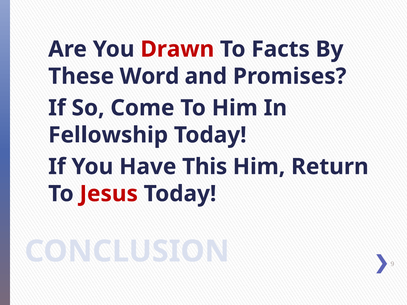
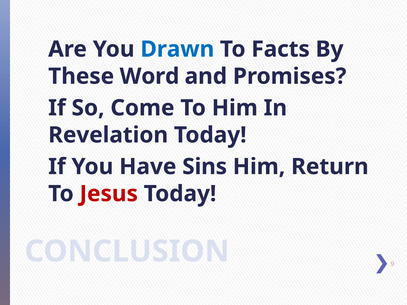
Drawn colour: red -> blue
Fellowship: Fellowship -> Revelation
This: This -> Sins
